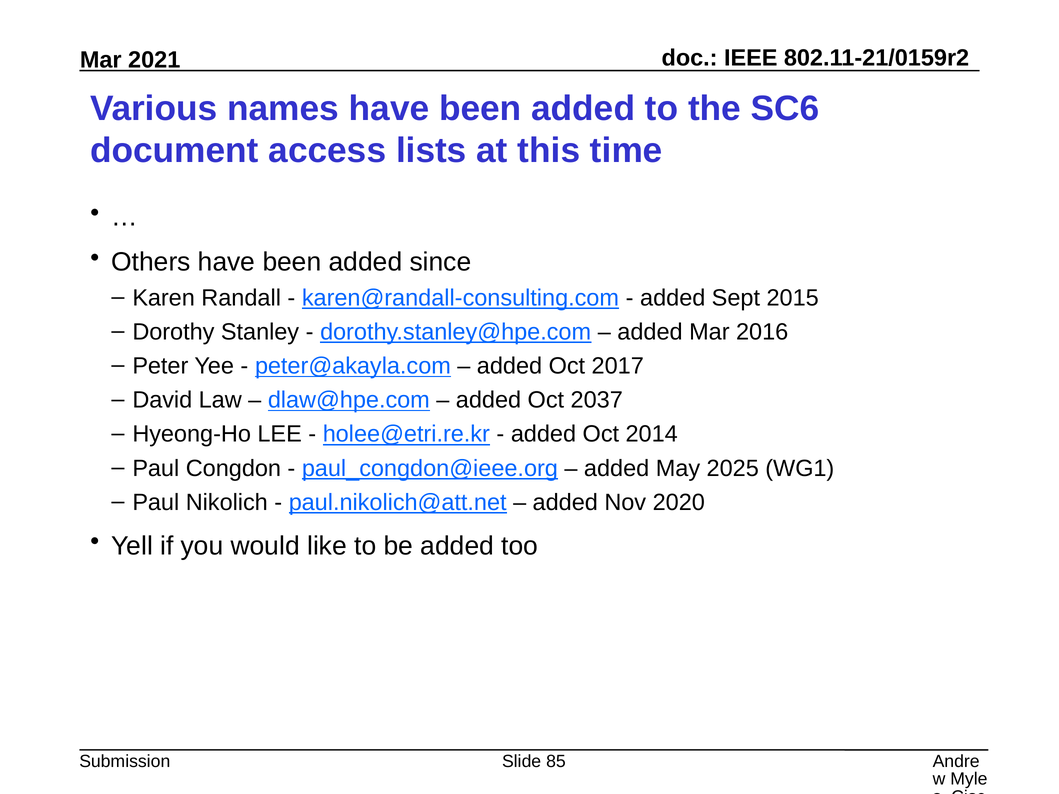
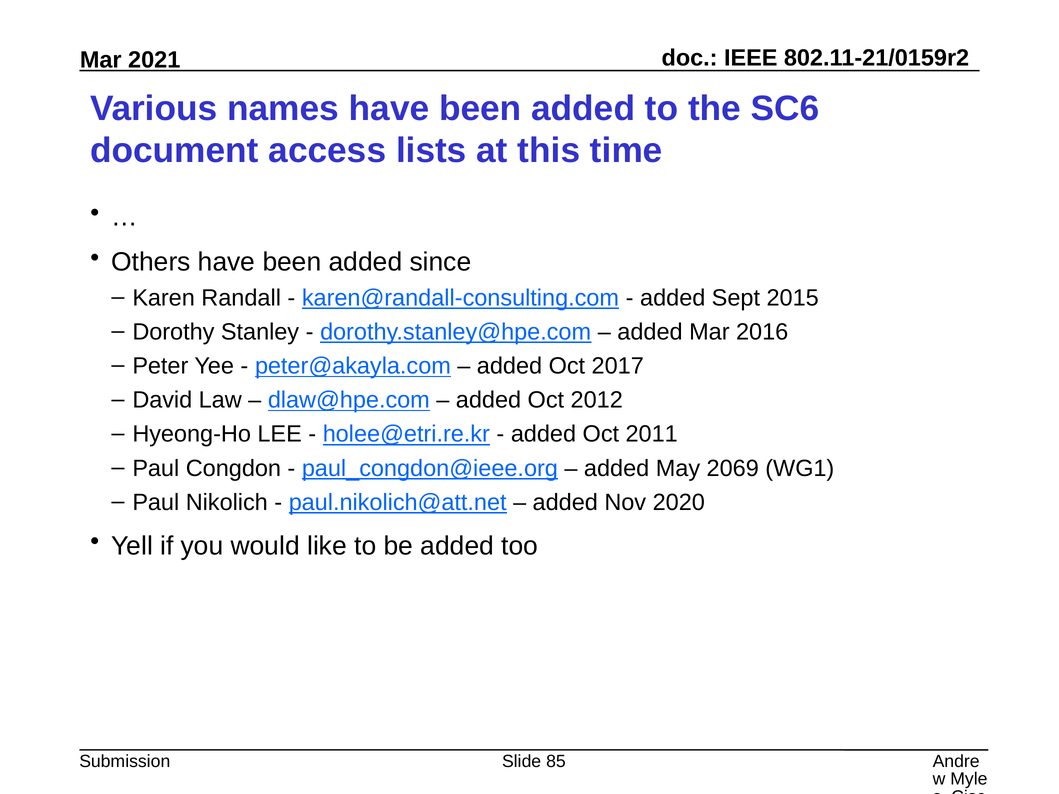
2037: 2037 -> 2012
2014: 2014 -> 2011
2025: 2025 -> 2069
